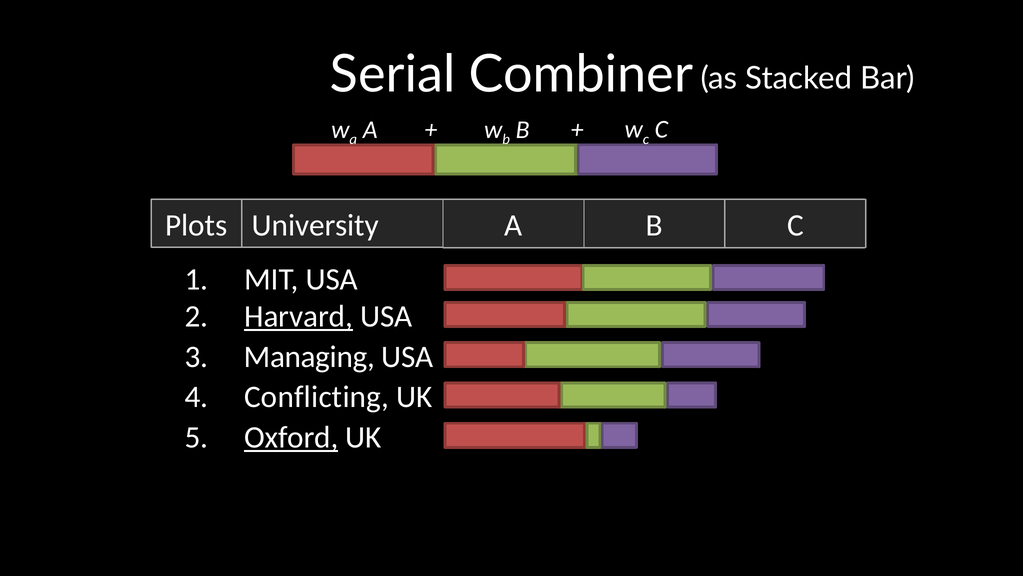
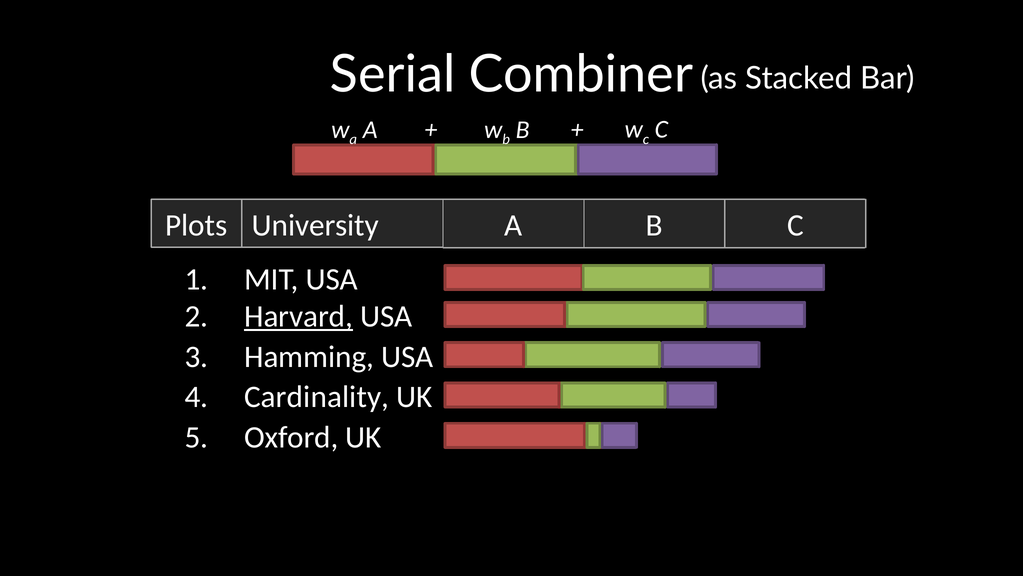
Managing: Managing -> Hamming
Conflicting: Conflicting -> Cardinality
Oxford underline: present -> none
